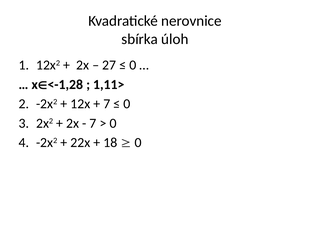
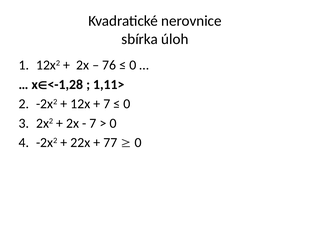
27: 27 -> 76
18: 18 -> 77
